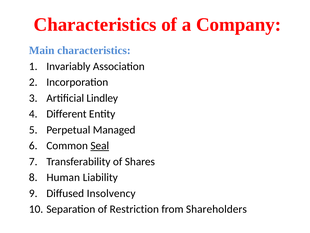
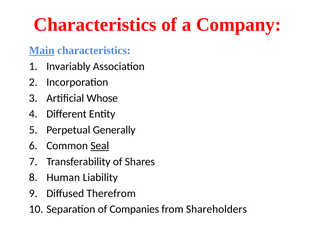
Main underline: none -> present
Lindley: Lindley -> Whose
Managed: Managed -> Generally
Insolvency: Insolvency -> Therefrom
Restriction: Restriction -> Companies
